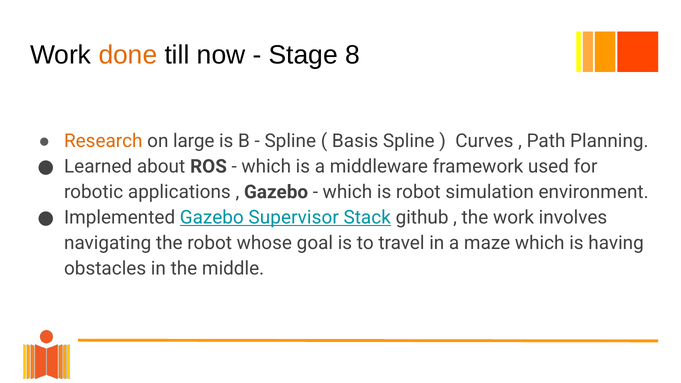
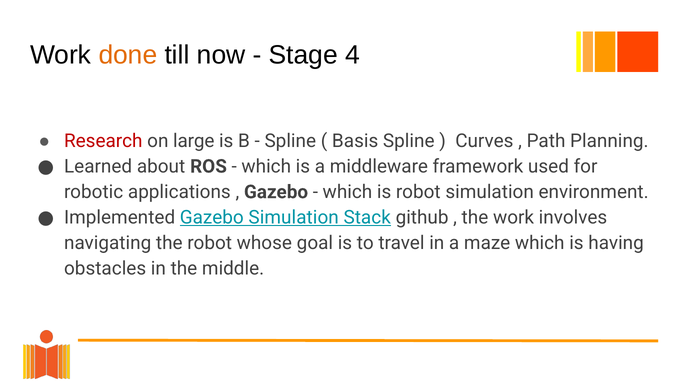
8: 8 -> 4
Research colour: orange -> red
Gazebo Supervisor: Supervisor -> Simulation
